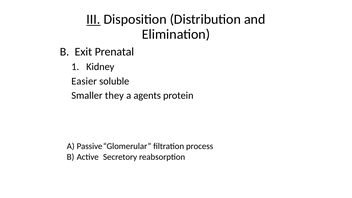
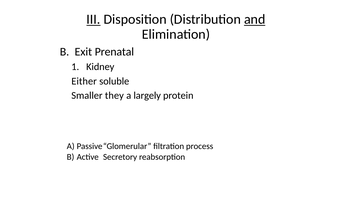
and underline: none -> present
Easier: Easier -> Either
agents: agents -> largely
